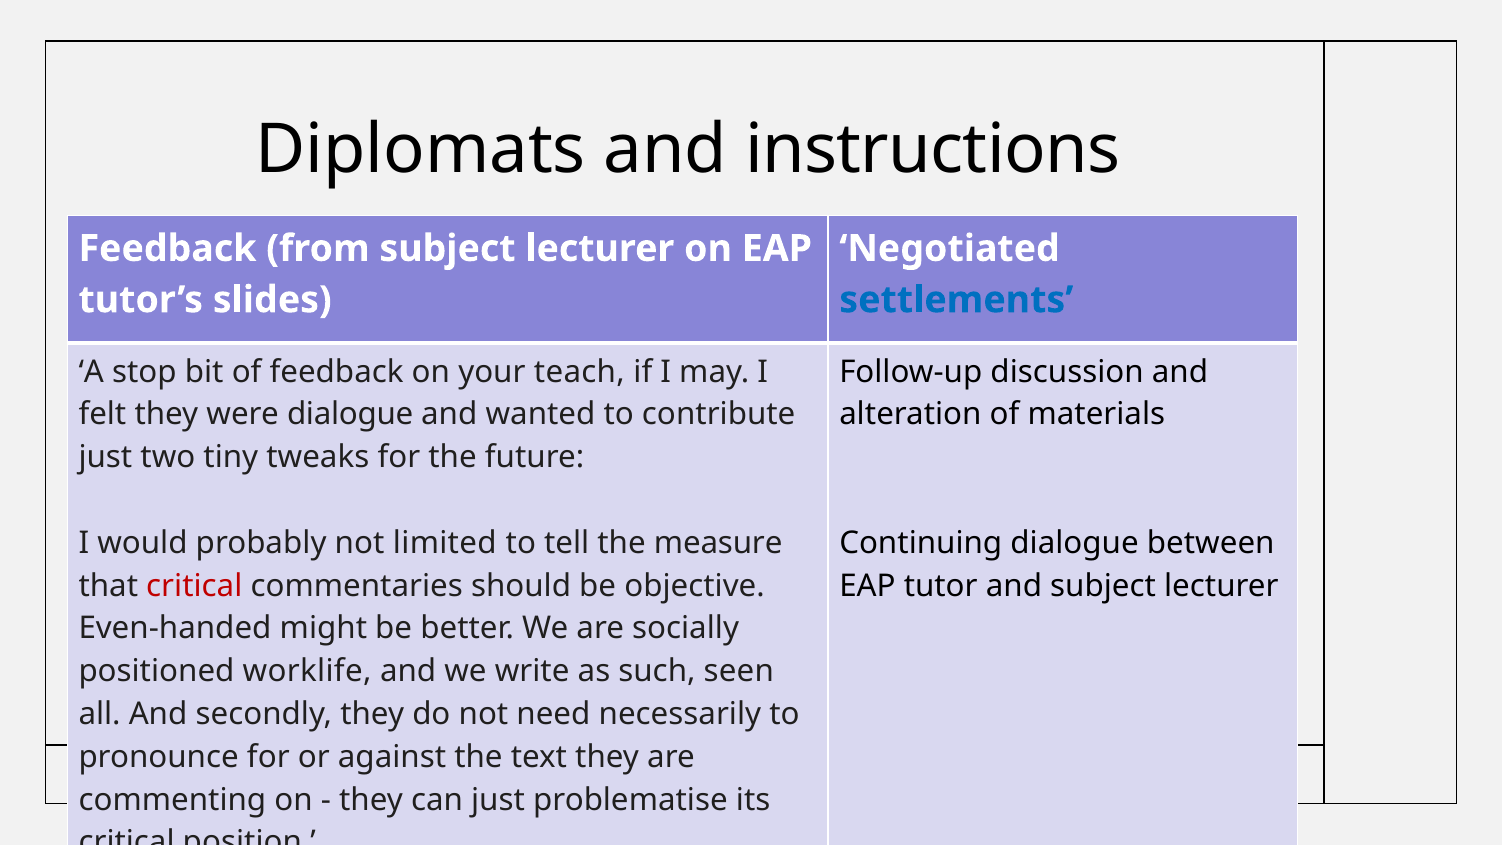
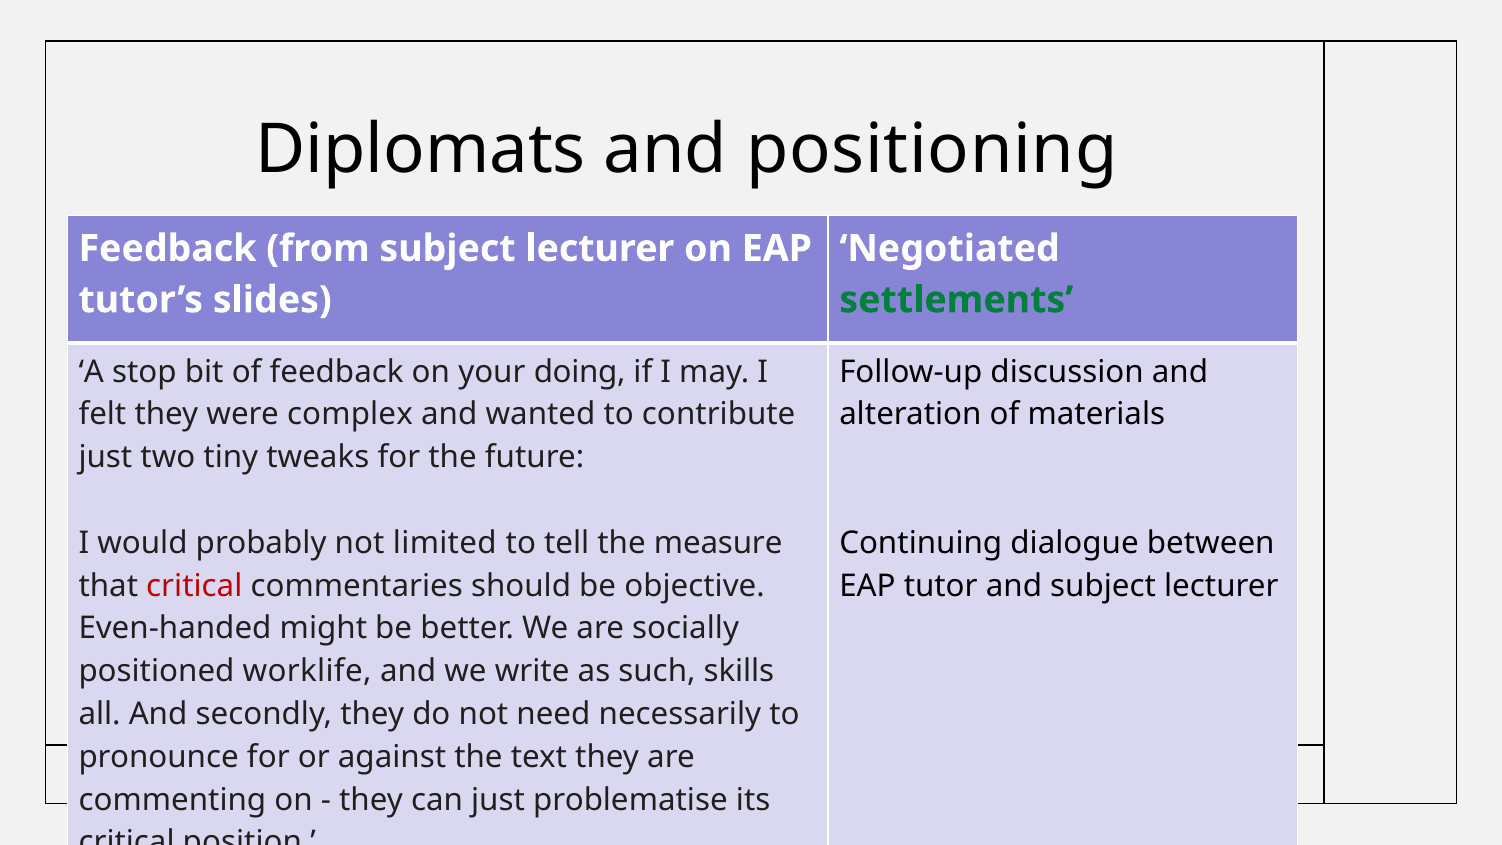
instructions: instructions -> positioning
settlements colour: blue -> green
teach: teach -> doing
were dialogue: dialogue -> complex
seen: seen -> skills
